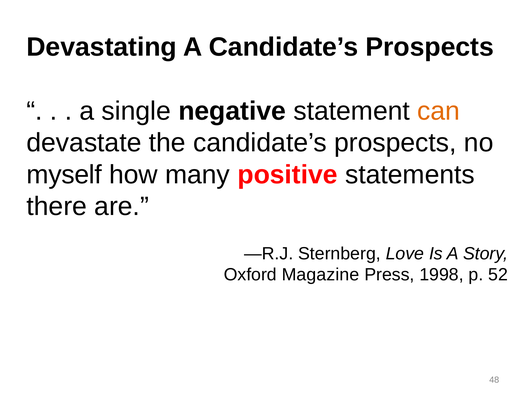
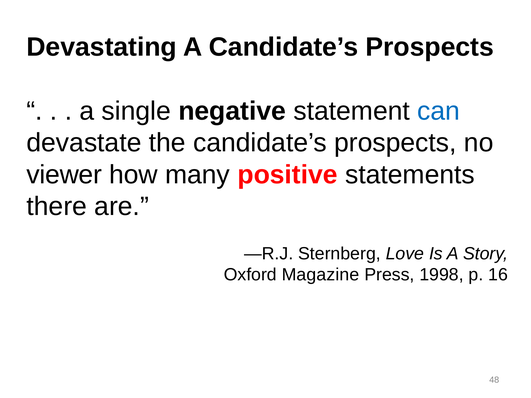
can colour: orange -> blue
myself: myself -> viewer
52: 52 -> 16
